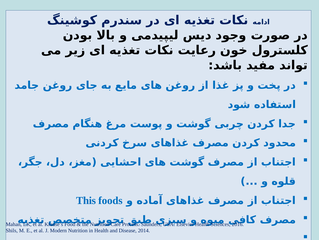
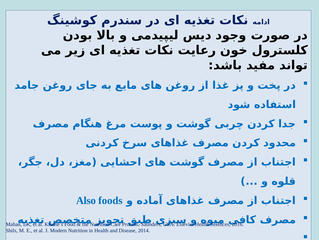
This: This -> Also
